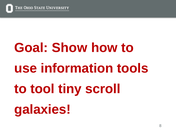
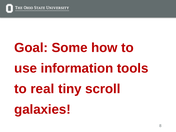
Show: Show -> Some
tool: tool -> real
